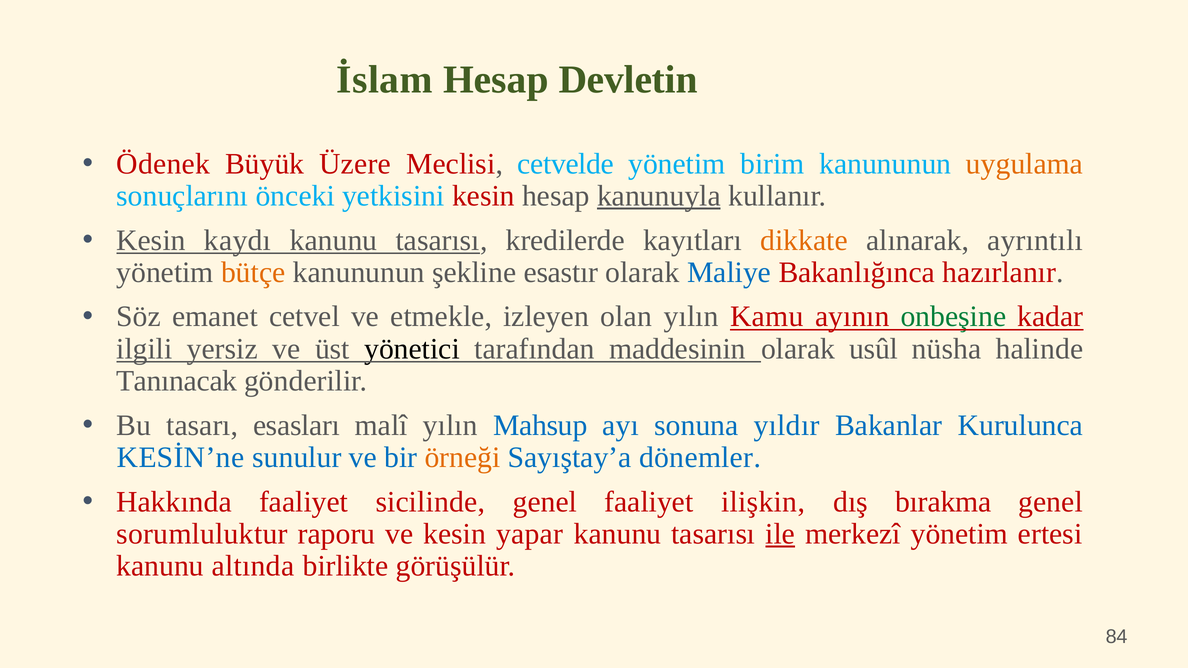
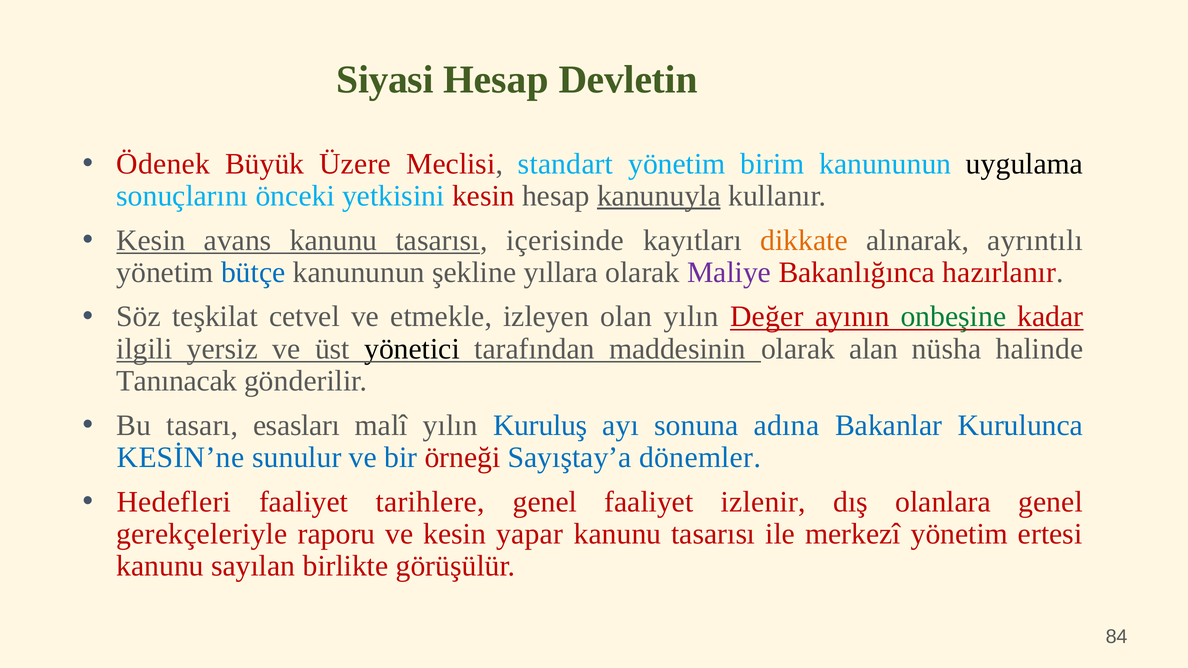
İslam: İslam -> Siyasi
cetvelde: cetvelde -> standart
uygulama colour: orange -> black
kaydı: kaydı -> avans
kredilerde: kredilerde -> içerisinde
bütçe colour: orange -> blue
esastır: esastır -> yıllara
Maliye colour: blue -> purple
emanet: emanet -> teşkilat
Kamu: Kamu -> Değer
usûl: usûl -> alan
Mahsup: Mahsup -> Kuruluş
yıldır: yıldır -> adına
örneği colour: orange -> red
Hakkında: Hakkında -> Hedefleri
sicilinde: sicilinde -> tarihlere
ilişkin: ilişkin -> izlenir
bırakma: bırakma -> olanlara
sorumluluktur: sorumluluktur -> gerekçeleriyle
ile underline: present -> none
altında: altında -> sayılan
